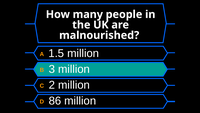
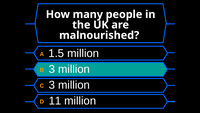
C 2: 2 -> 3
86: 86 -> 11
